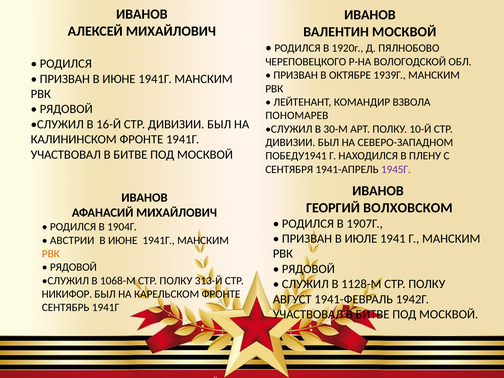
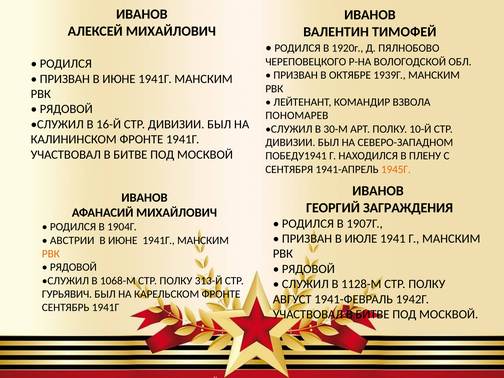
ВАЛЕНТИН МОСКВОЙ: МОСКВОЙ -> ТИМОФЕЙ
1945Г colour: purple -> orange
ВОЛХОВСКОМ: ВОЛХОВСКОМ -> ЗАГРАЖДЕНИЯ
НИКИФОР: НИКИФОР -> ГУРЬЯВИЧ
